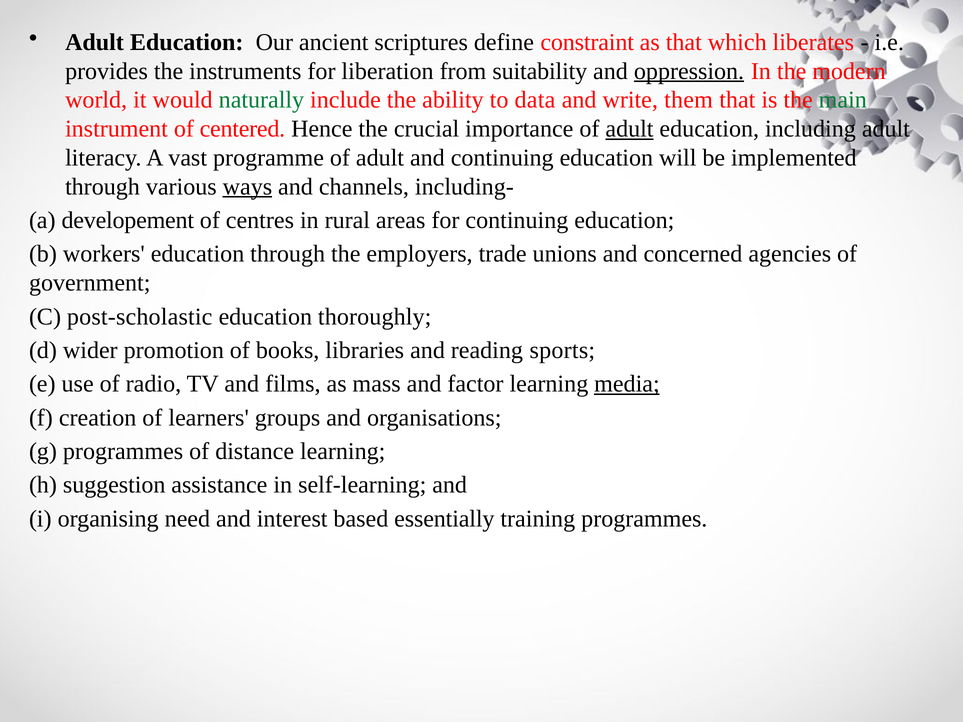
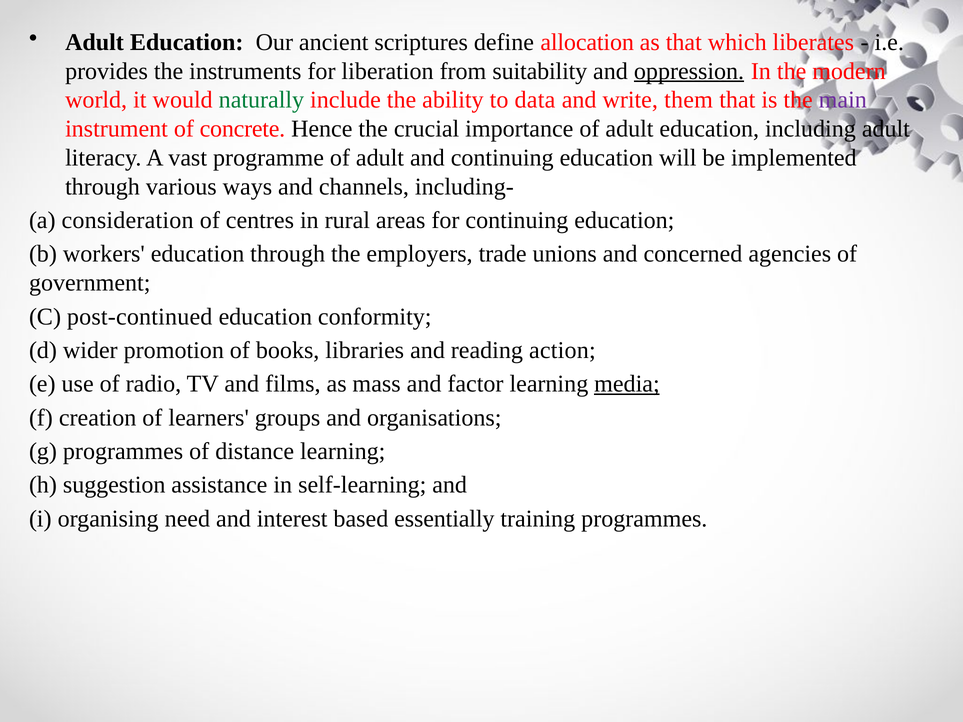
constraint: constraint -> allocation
main colour: green -> purple
centered: centered -> concrete
adult at (630, 129) underline: present -> none
ways underline: present -> none
developement: developement -> consideration
post-scholastic: post-scholastic -> post-continued
thoroughly: thoroughly -> conformity
sports: sports -> action
